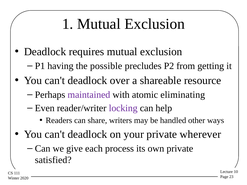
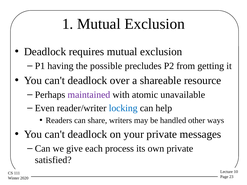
eliminating: eliminating -> unavailable
locking colour: purple -> blue
wherever: wherever -> messages
